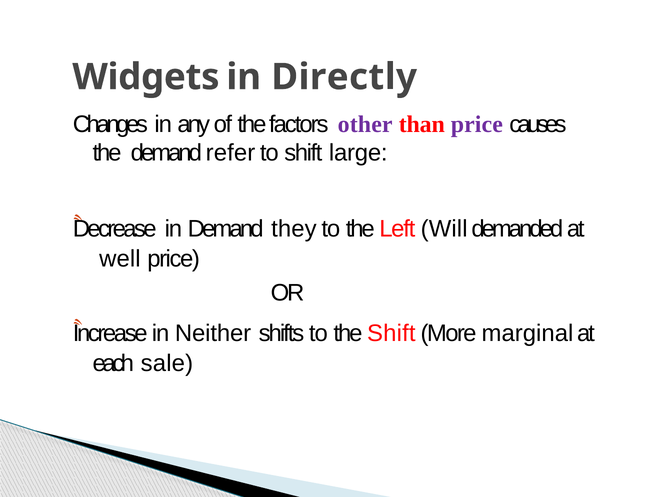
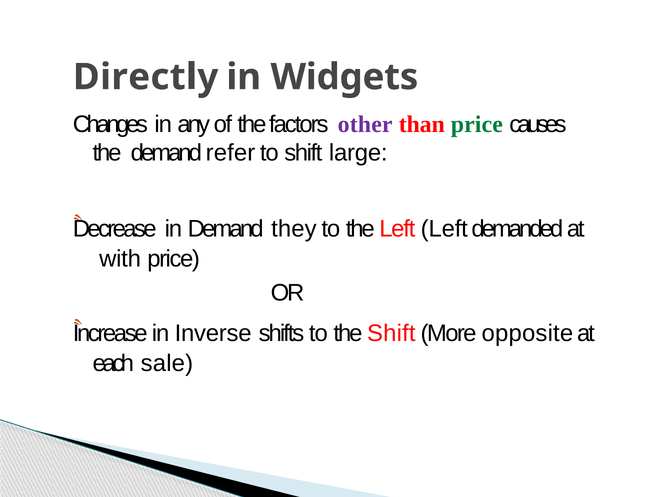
Widgets: Widgets -> Directly
Directly: Directly -> Widgets
price at (477, 124) colour: purple -> green
Left Will: Will -> Left
well: well -> with
Neither: Neither -> Inverse
marginal: marginal -> opposite
